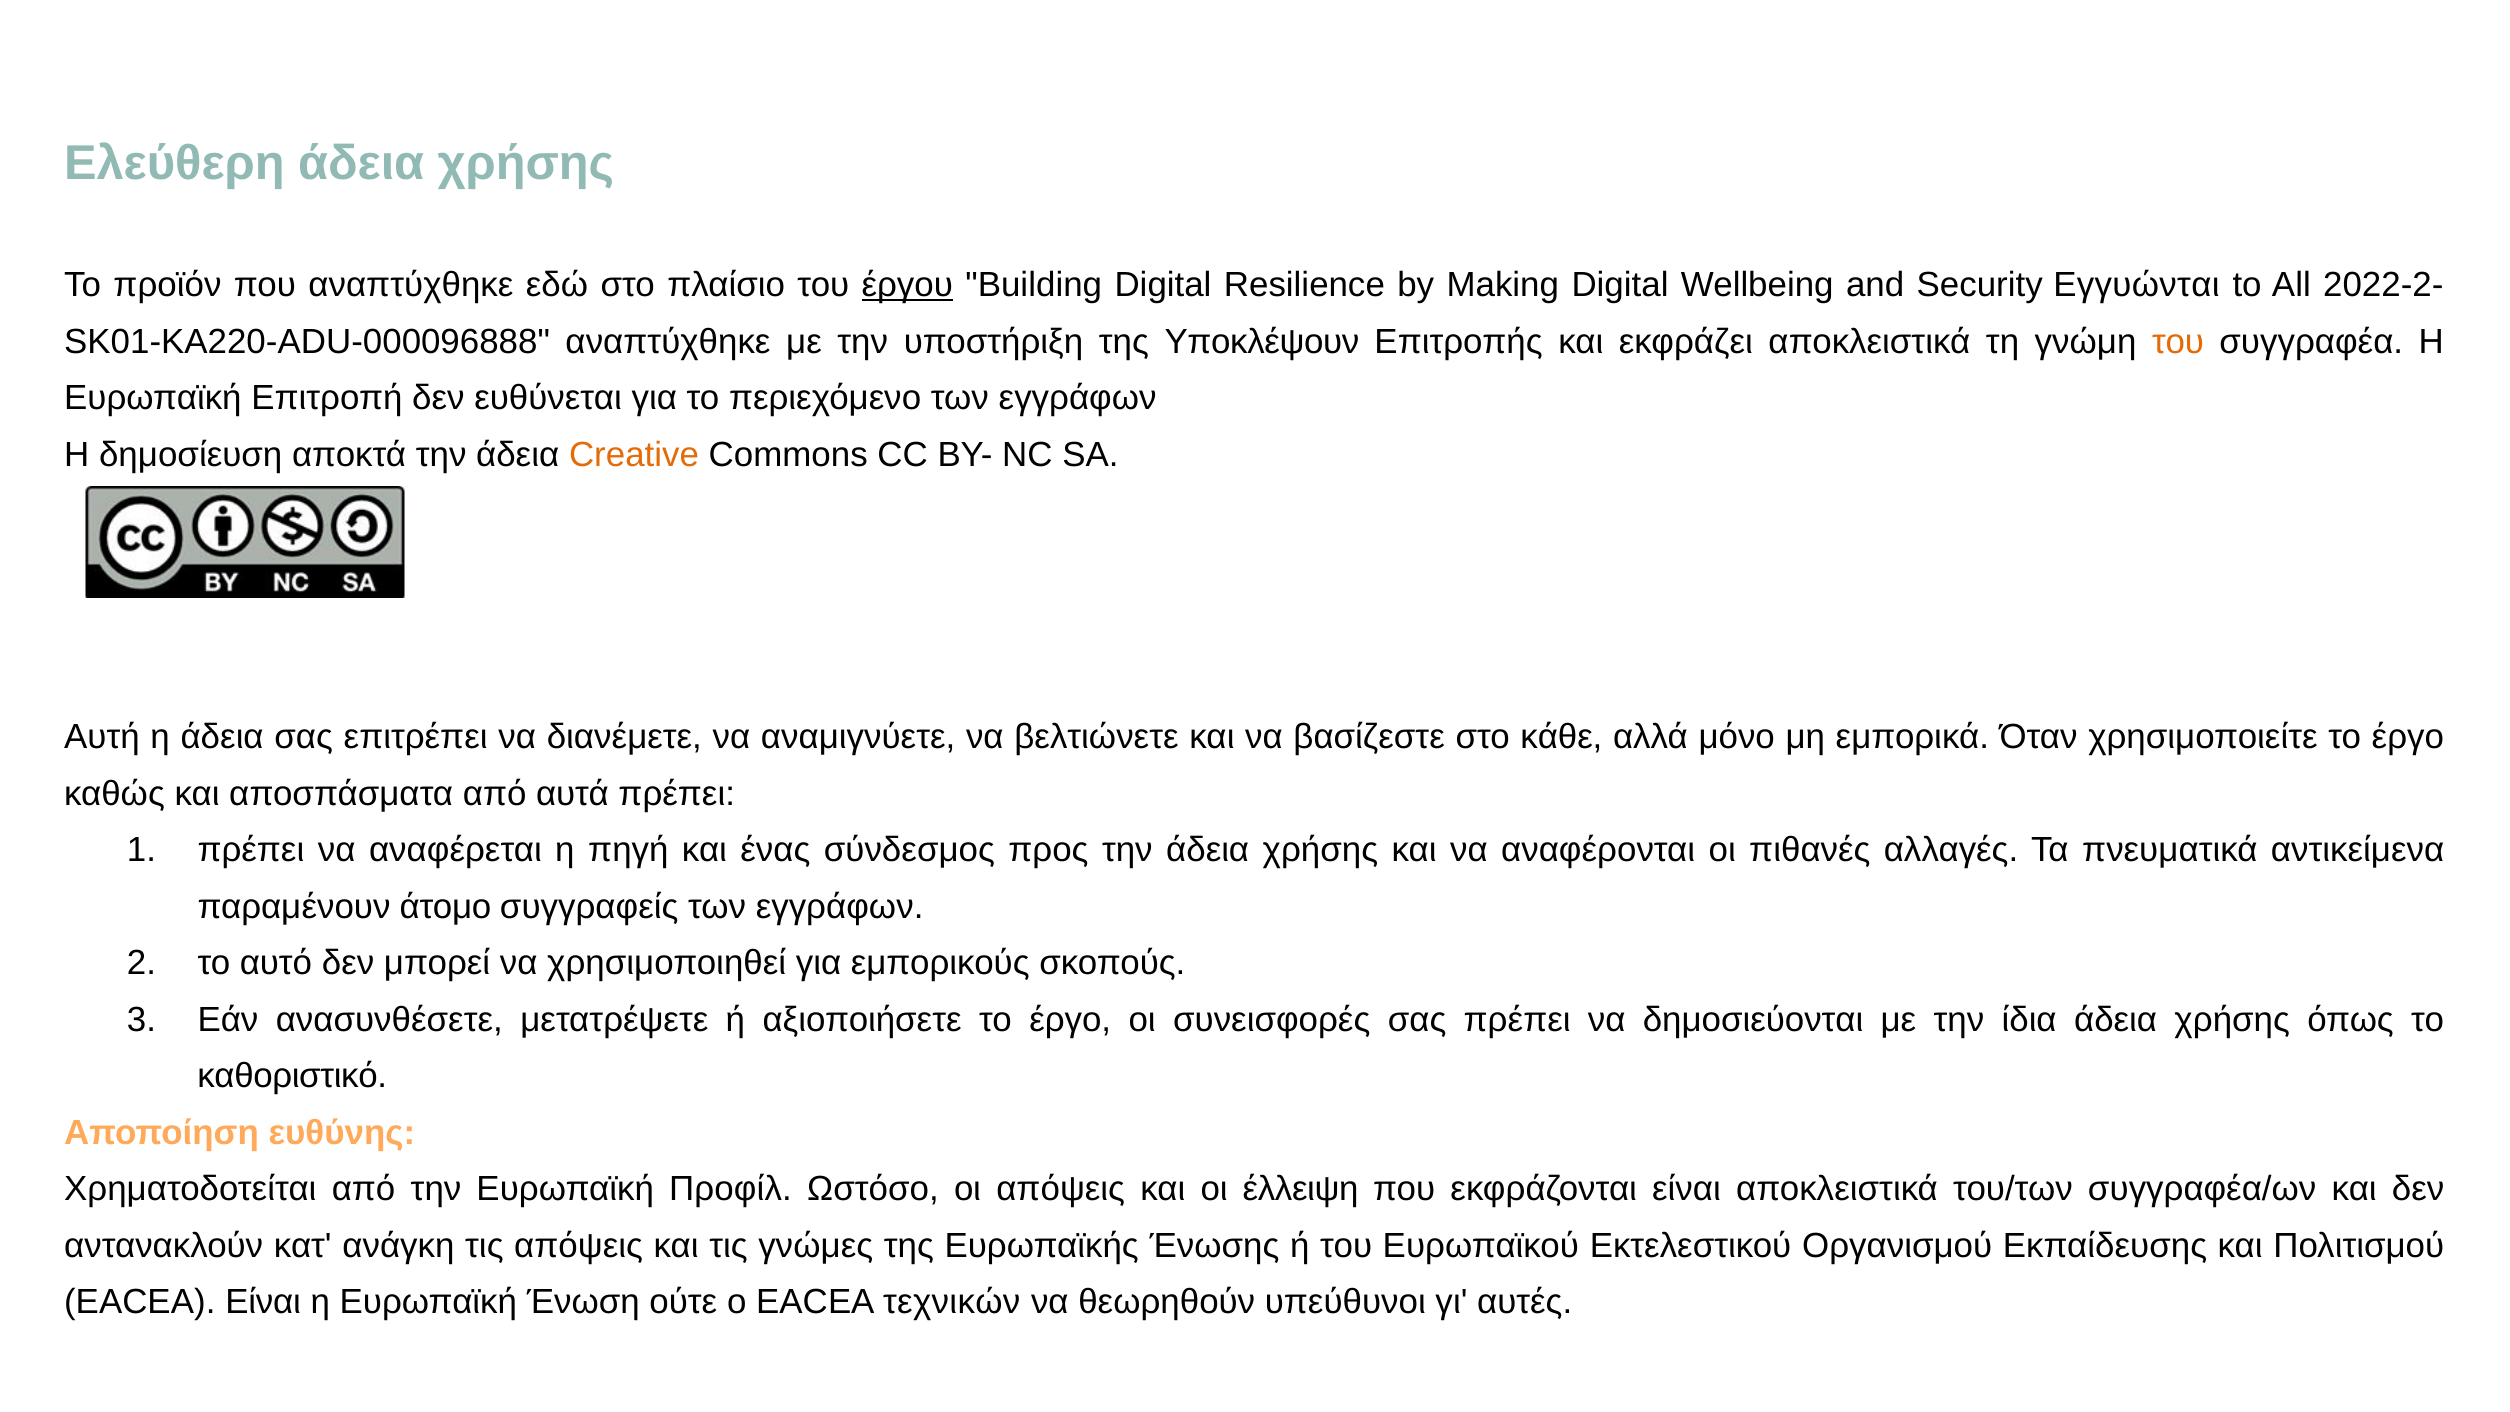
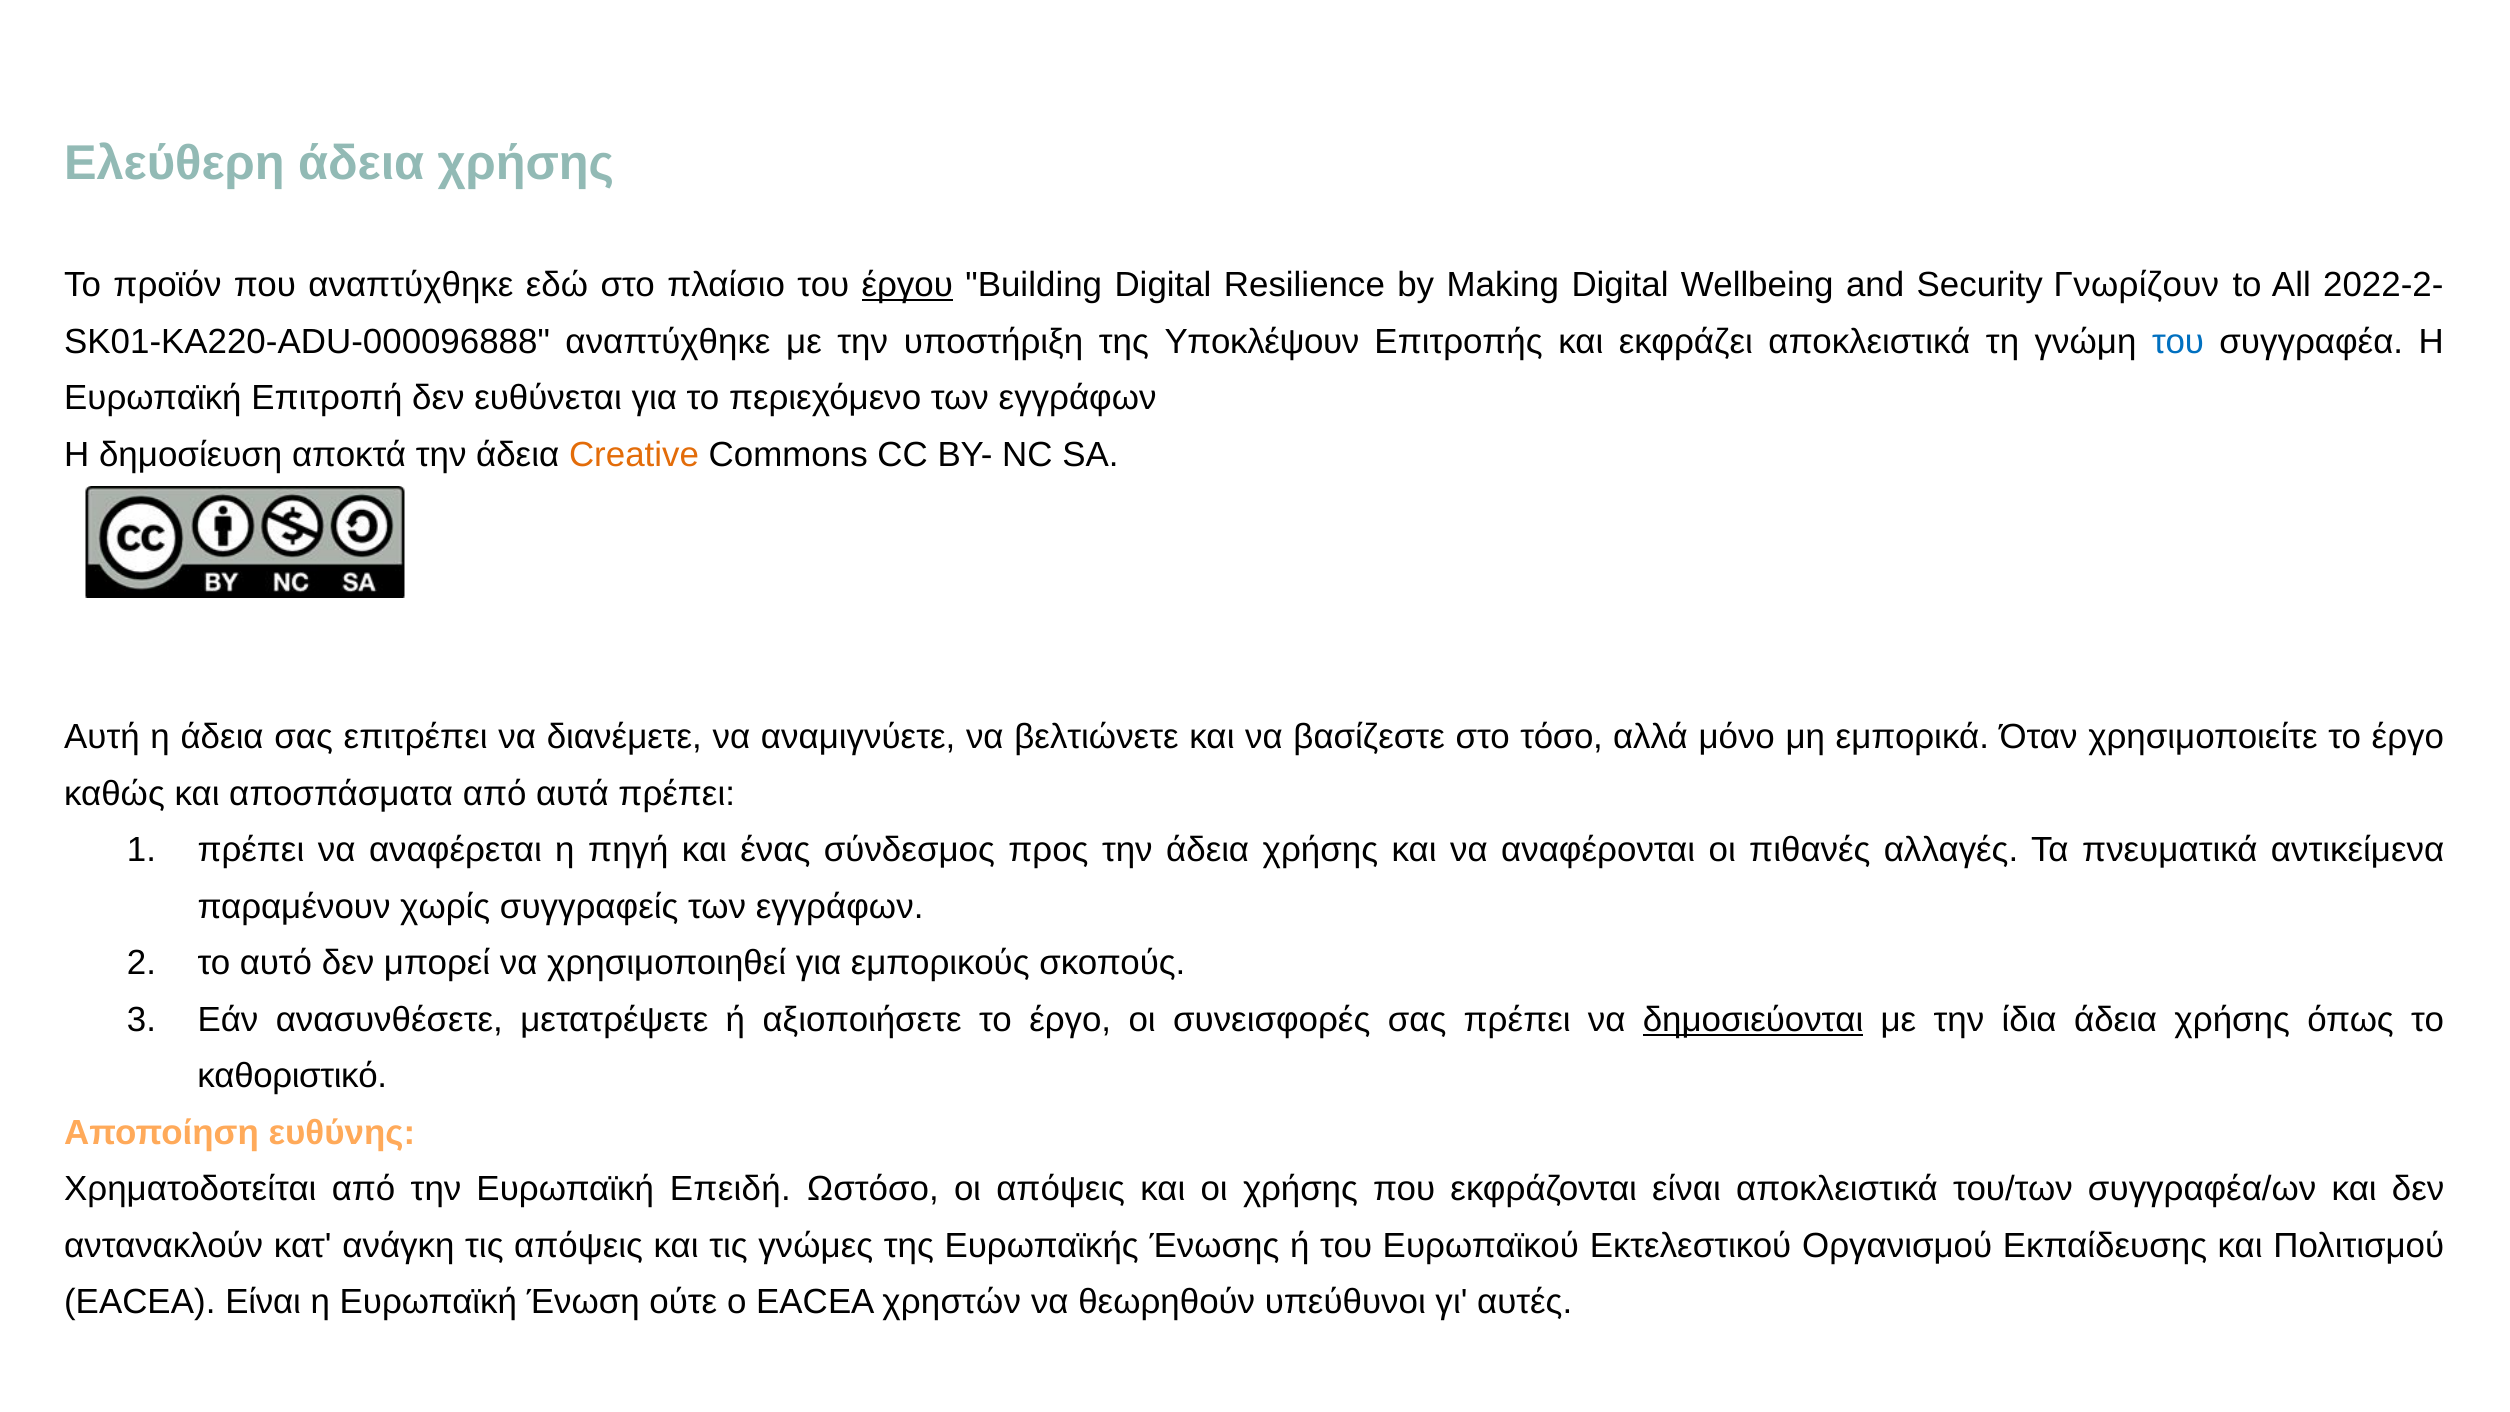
Εγγυώνται: Εγγυώνται -> Γνωρίζουν
του at (2178, 342) colour: orange -> blue
κάθε: κάθε -> τόσο
άτομο: άτομο -> χωρίς
δημοσιεύονται underline: none -> present
Προφίλ: Προφίλ -> Επειδή
οι έλλειψη: έλλειψη -> χρήσης
τεχνικών: τεχνικών -> χρηστών
